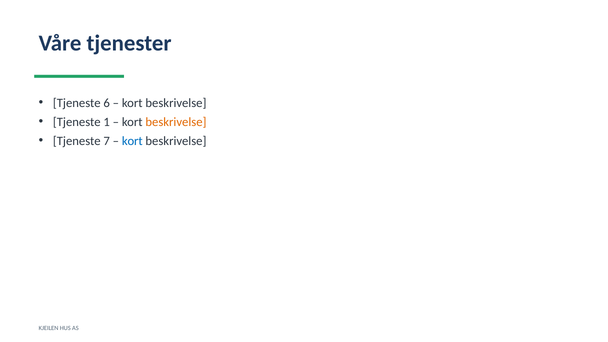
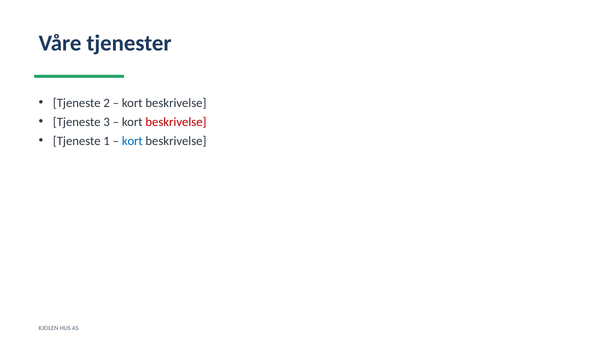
6: 6 -> 2
1: 1 -> 3
beskrivelse at (176, 122) colour: orange -> red
7: 7 -> 1
